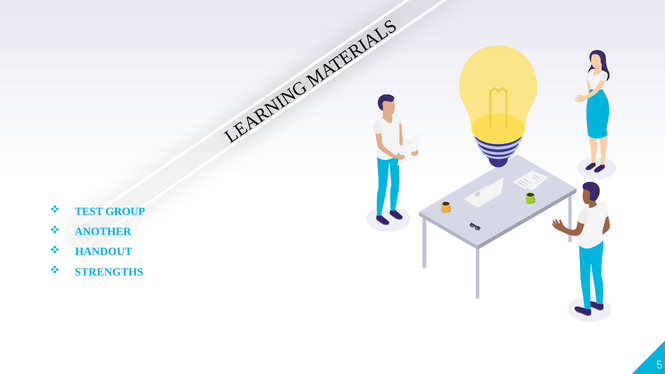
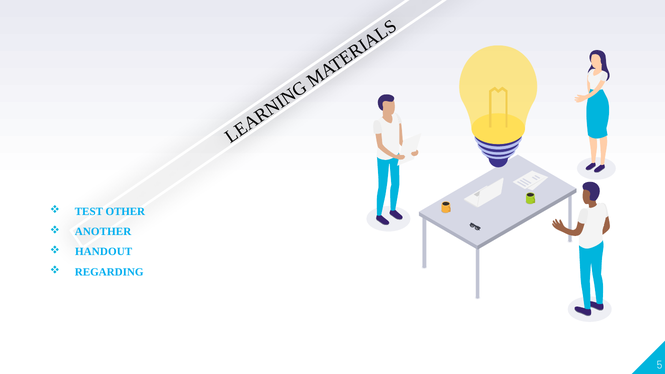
GROUP: GROUP -> OTHER
STRENGTHS: STRENGTHS -> REGARDING
